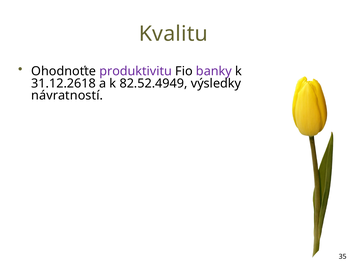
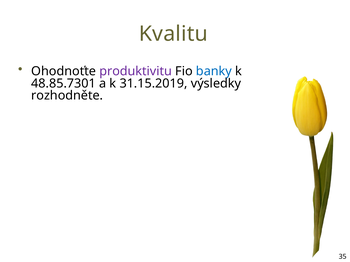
banky colour: purple -> blue
31.12.2618: 31.12.2618 -> 48.85.7301
82.52.4949: 82.52.4949 -> 31.15.2019
návratností: návratností -> rozhodněte
